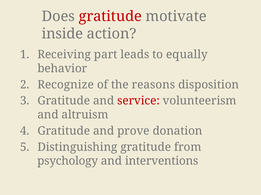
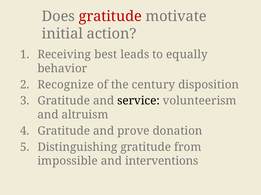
inside: inside -> initial
part: part -> best
reasons: reasons -> century
service colour: red -> black
psychology: psychology -> impossible
